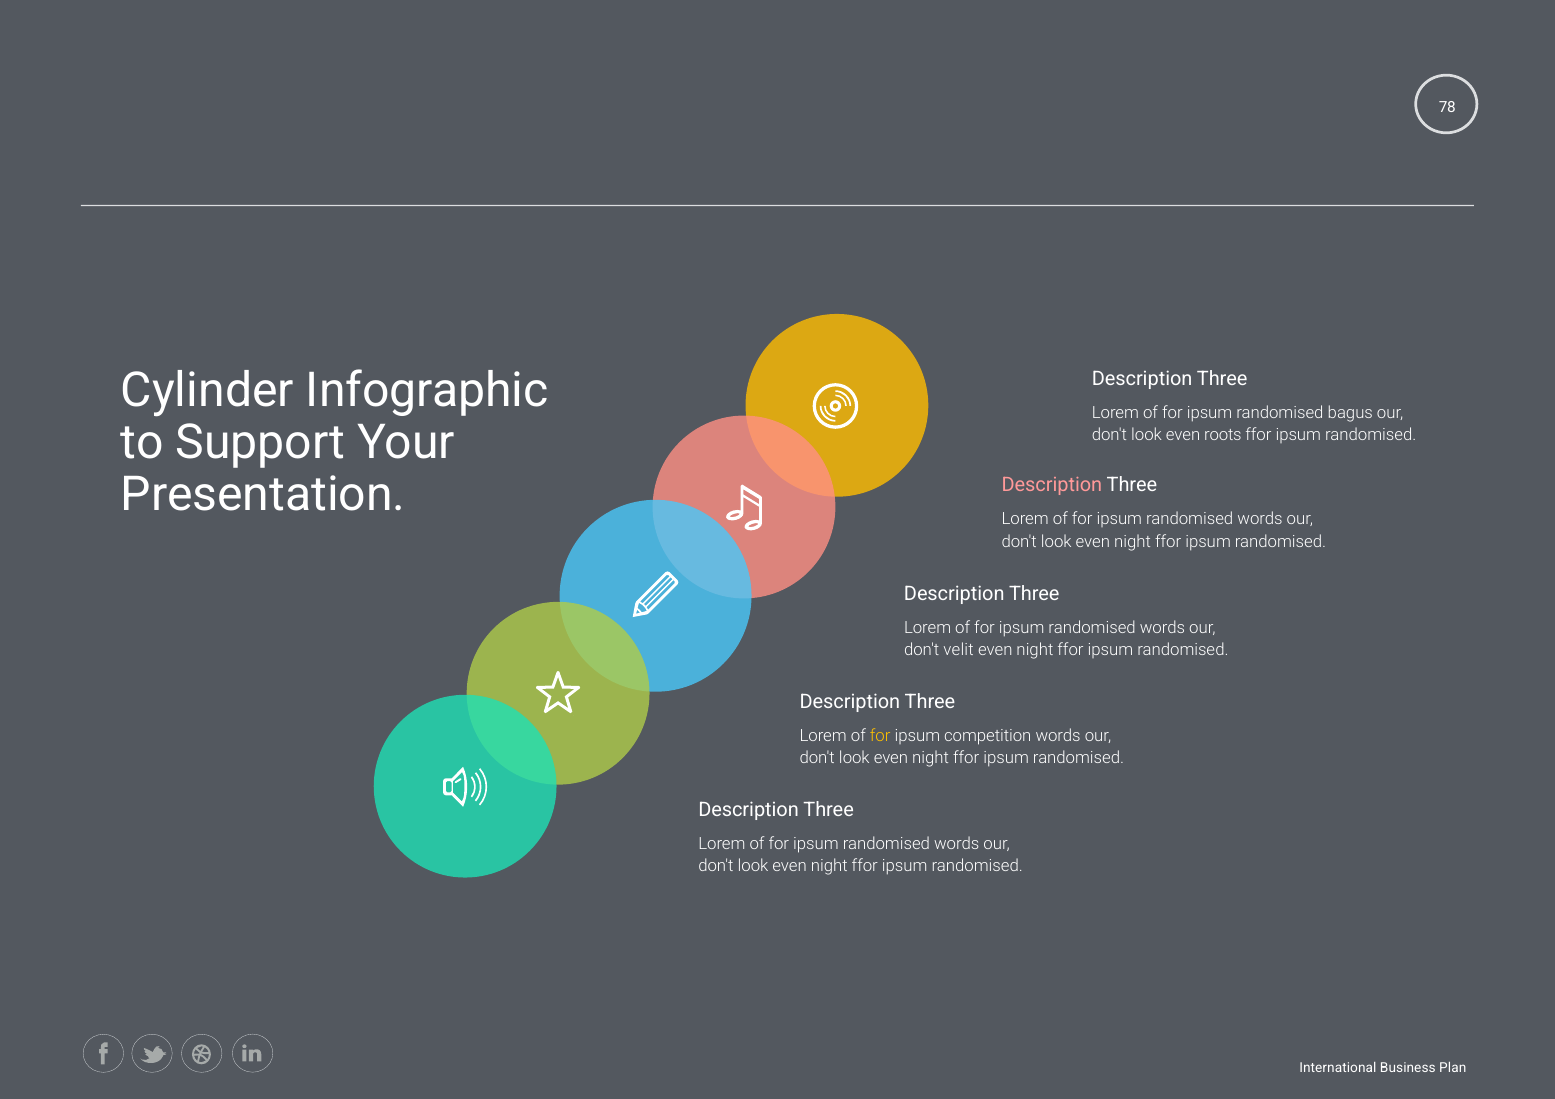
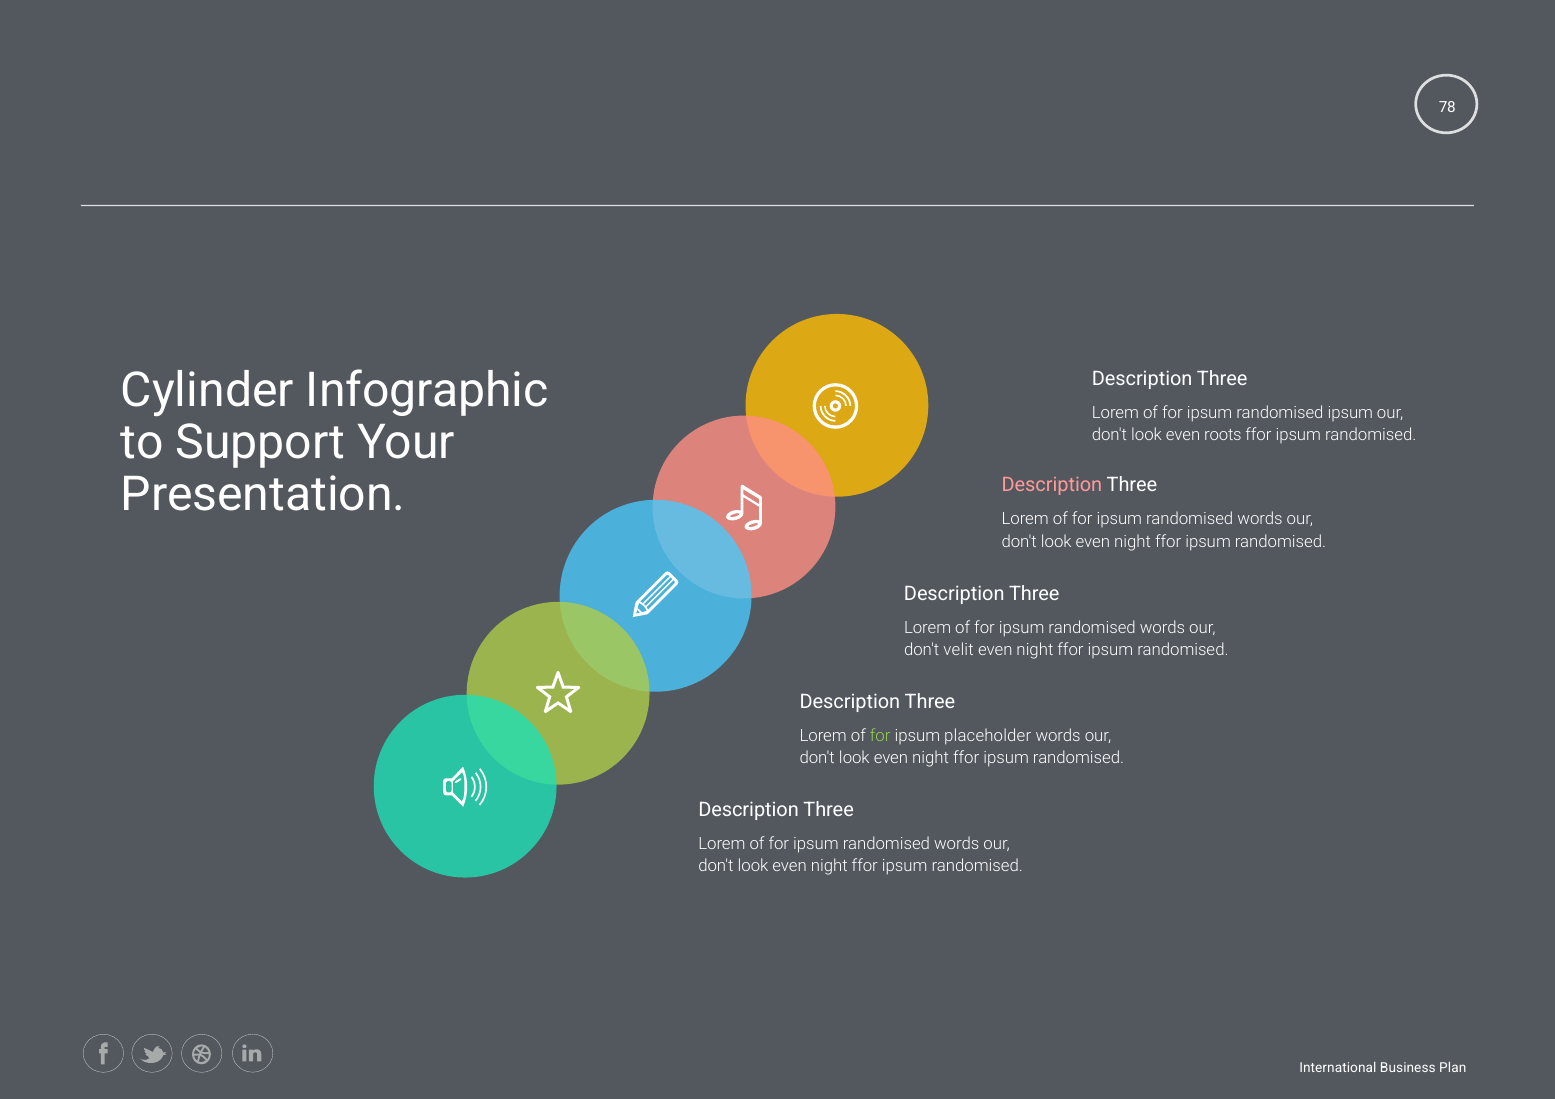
randomised bagus: bagus -> ipsum
for at (880, 736) colour: yellow -> light green
competition: competition -> placeholder
